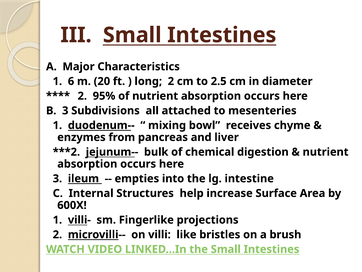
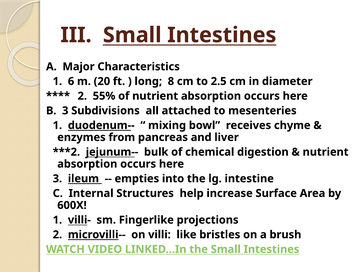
long 2: 2 -> 8
95%: 95% -> 55%
